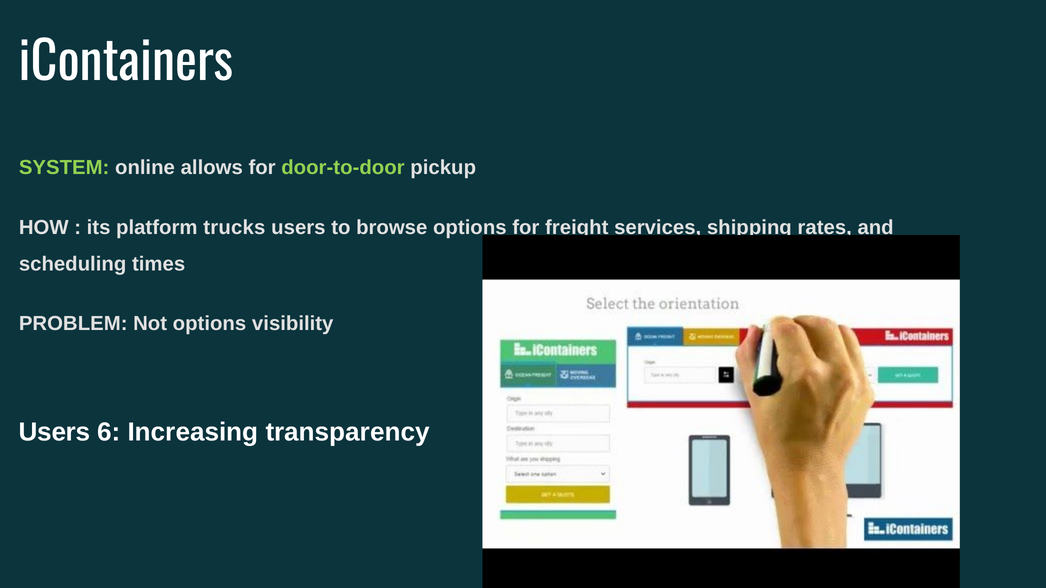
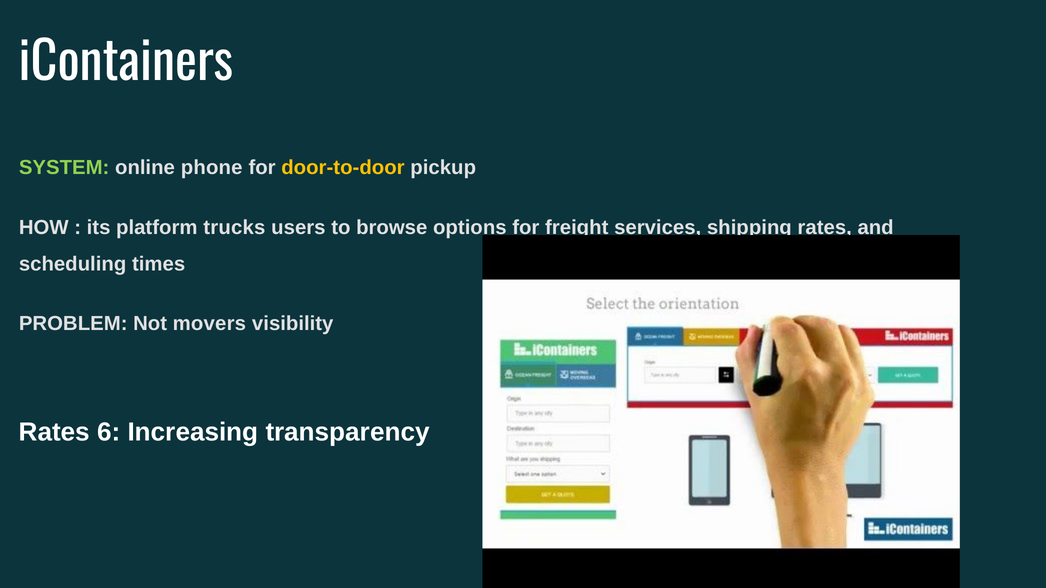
allows: allows -> phone
door-to-door colour: light green -> yellow
Not options: options -> movers
Users at (55, 433): Users -> Rates
